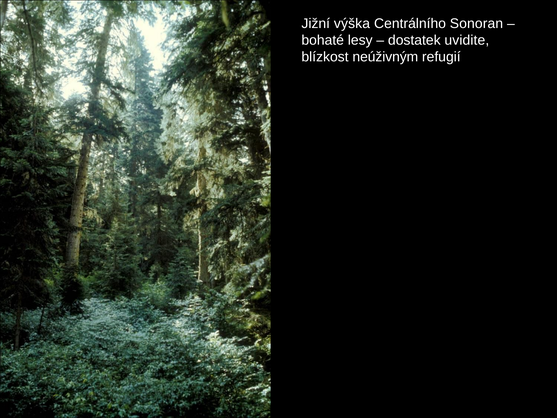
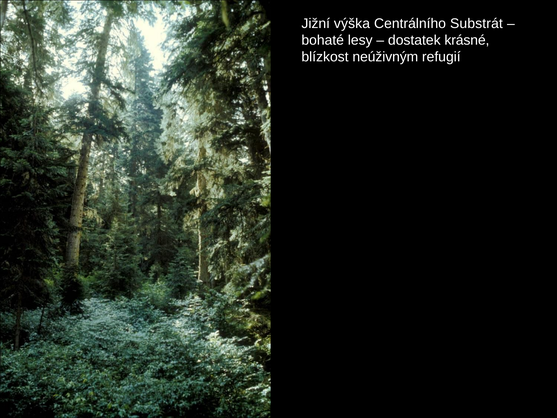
Sonoran: Sonoran -> Substrát
uvidite: uvidite -> krásné
